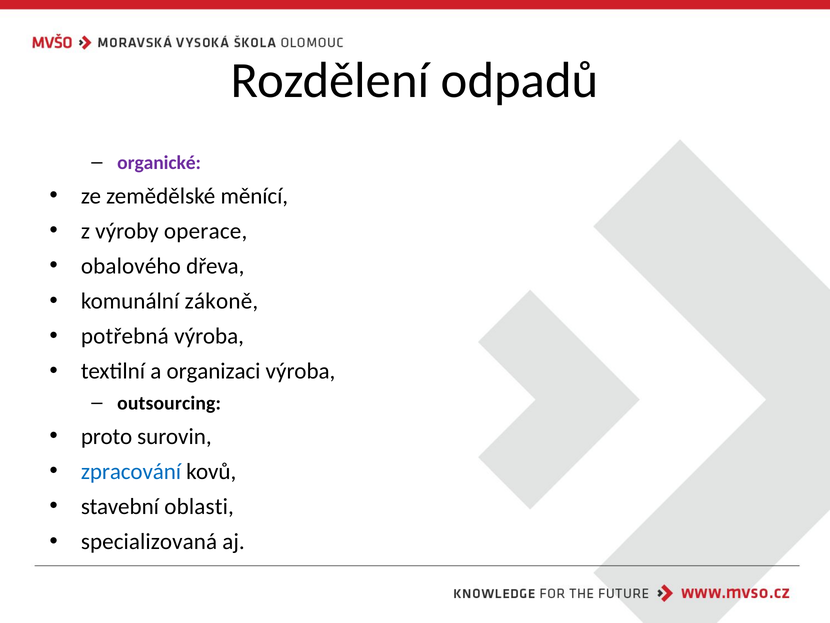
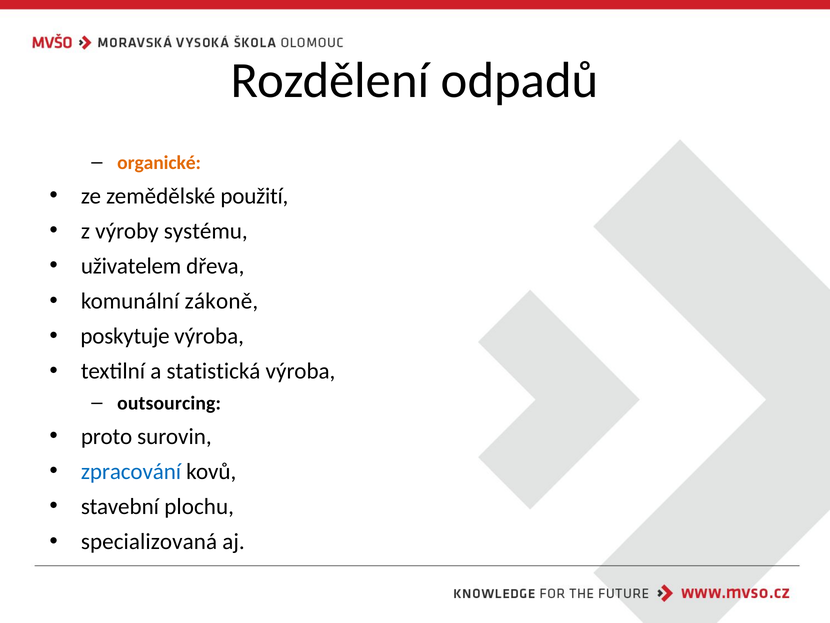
organické colour: purple -> orange
měnící: měnící -> použití
operace: operace -> systému
obalového: obalového -> uživatelem
potřebná: potřebná -> poskytuje
organizaci: organizaci -> statistická
oblasti: oblasti -> plochu
